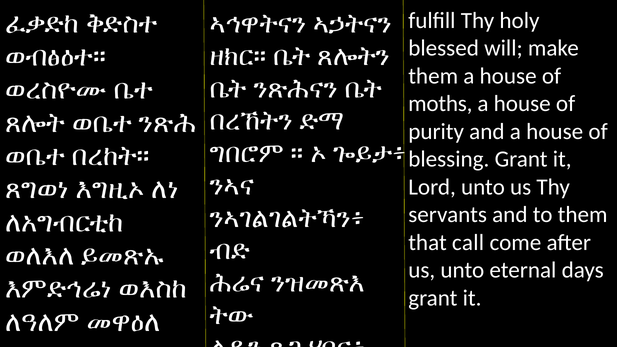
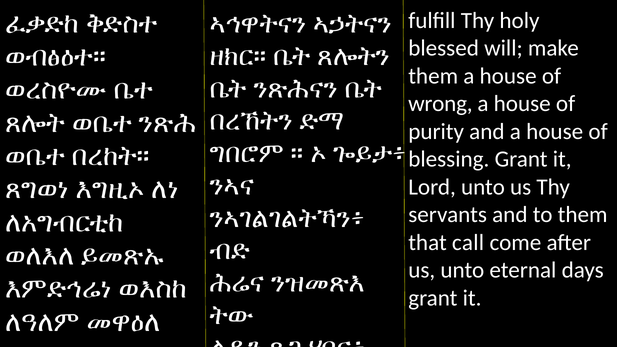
moths: moths -> wrong
